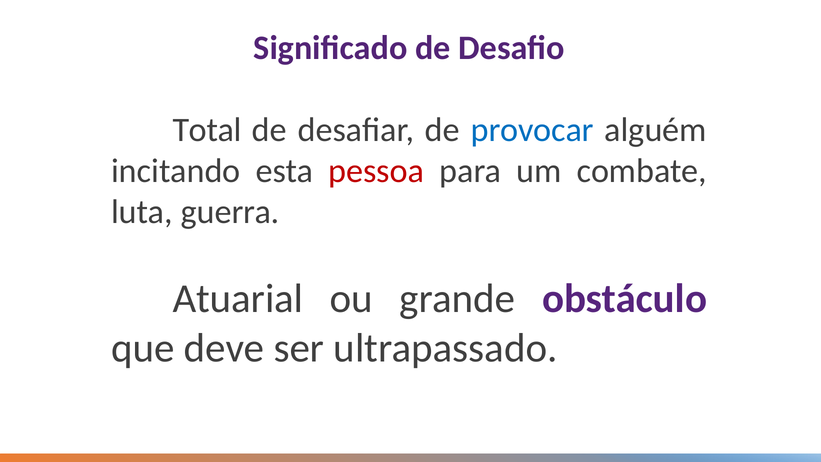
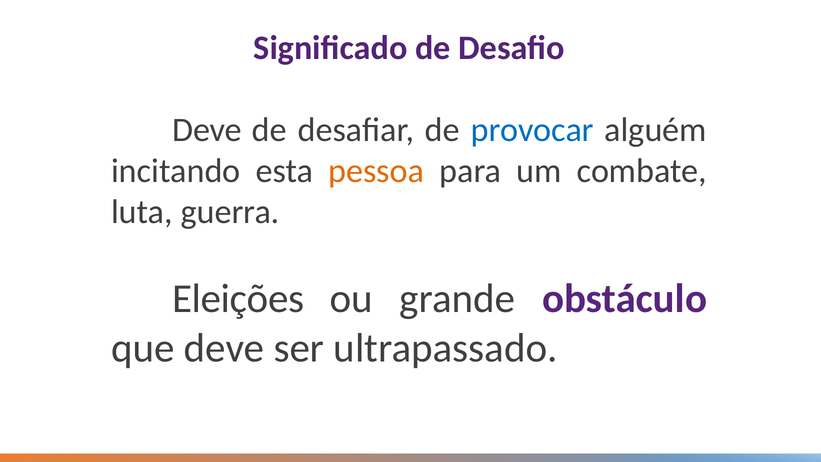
Total at (207, 130): Total -> Deve
pessoa colour: red -> orange
Atuarial: Atuarial -> Eleições
